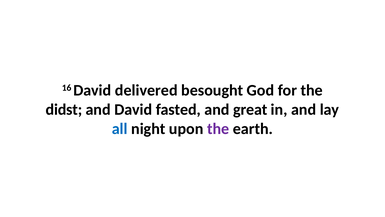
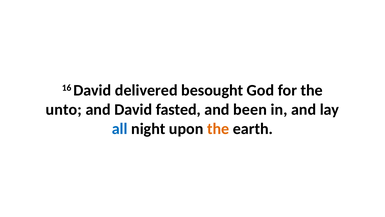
didst: didst -> unto
great: great -> been
the at (218, 129) colour: purple -> orange
